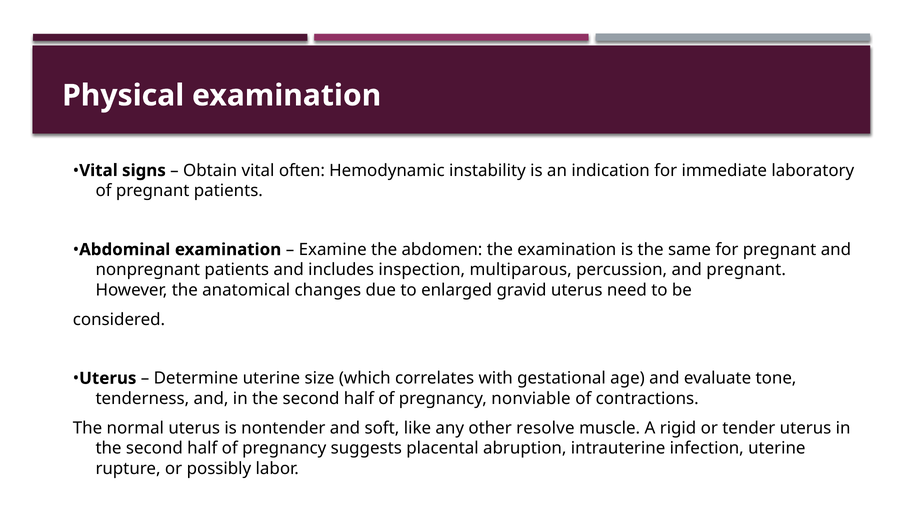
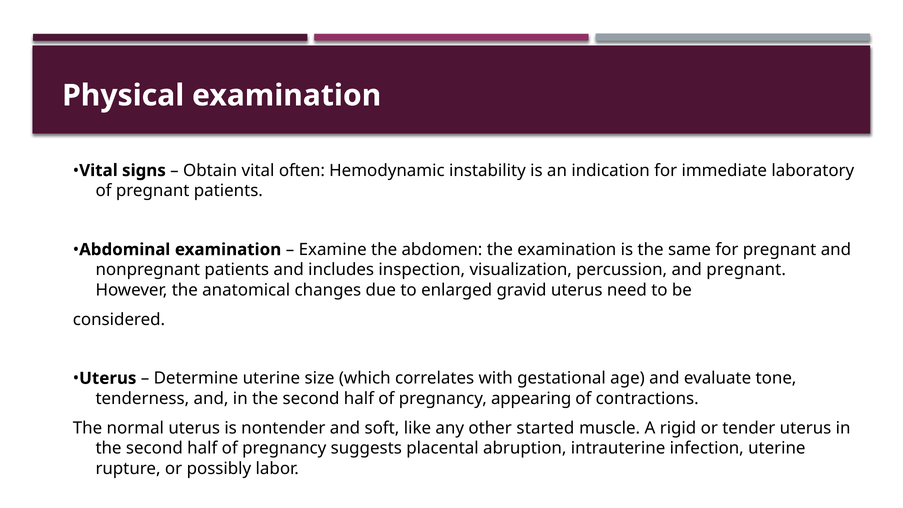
multiparous: multiparous -> visualization
nonviable: nonviable -> appearing
resolve: resolve -> started
